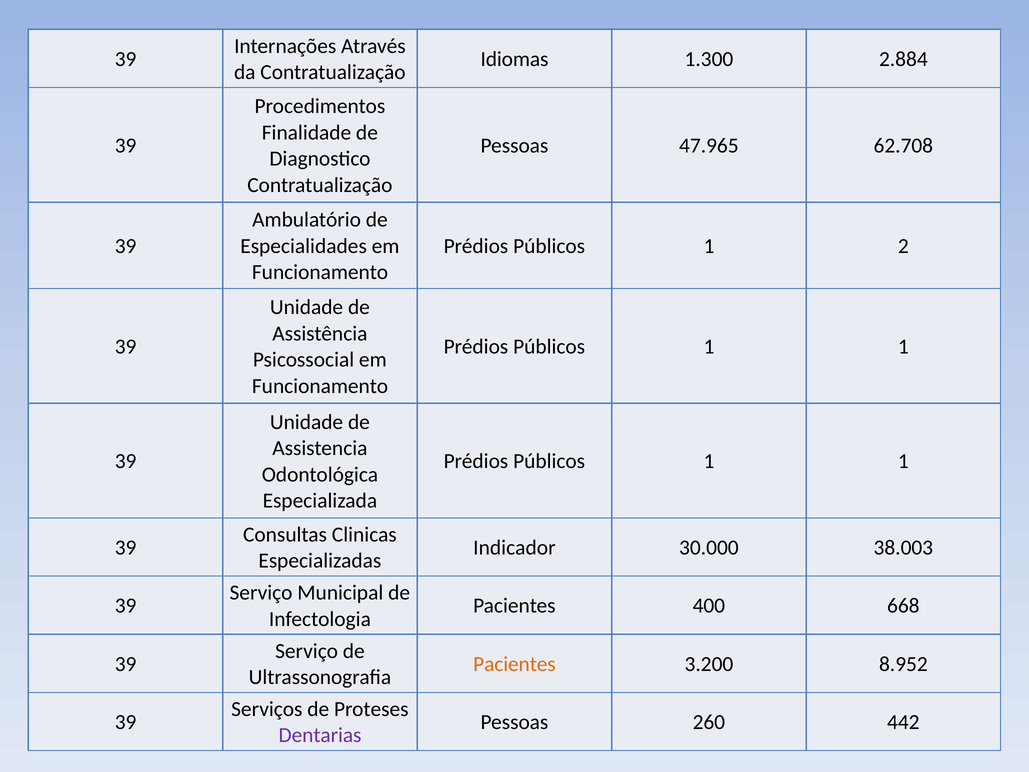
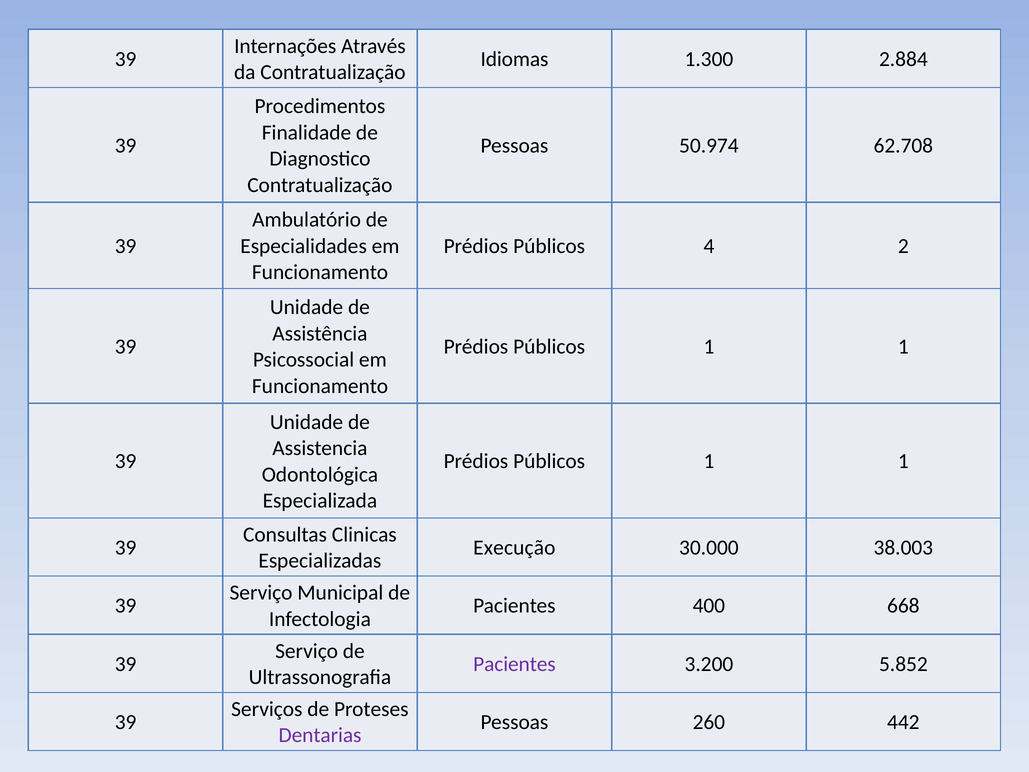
47.965: 47.965 -> 50.974
1 at (709, 246): 1 -> 4
Indicador: Indicador -> Execução
Pacientes at (514, 664) colour: orange -> purple
8.952: 8.952 -> 5.852
